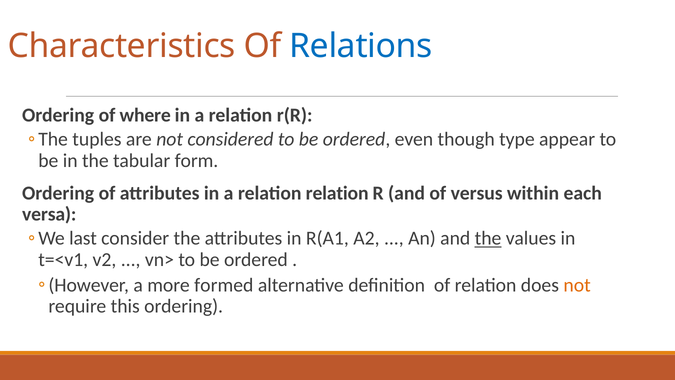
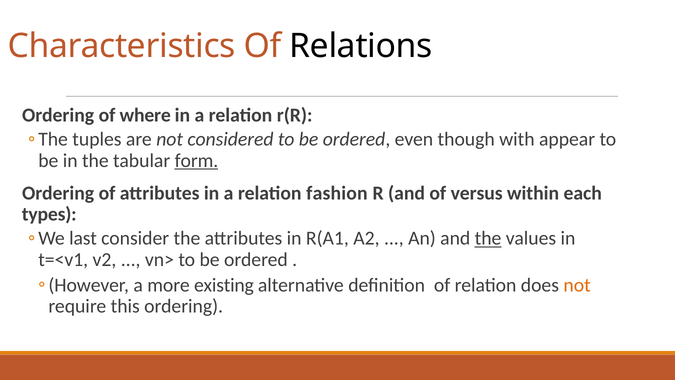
Relations colour: blue -> black
type: type -> with
form underline: none -> present
relation relation: relation -> fashion
versa: versa -> types
formed: formed -> existing
